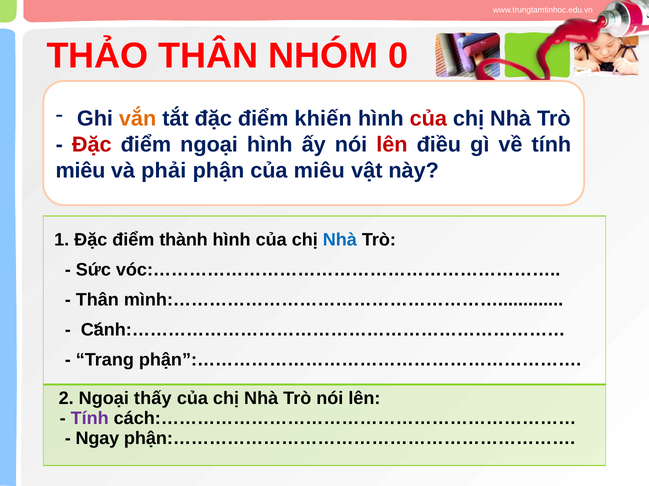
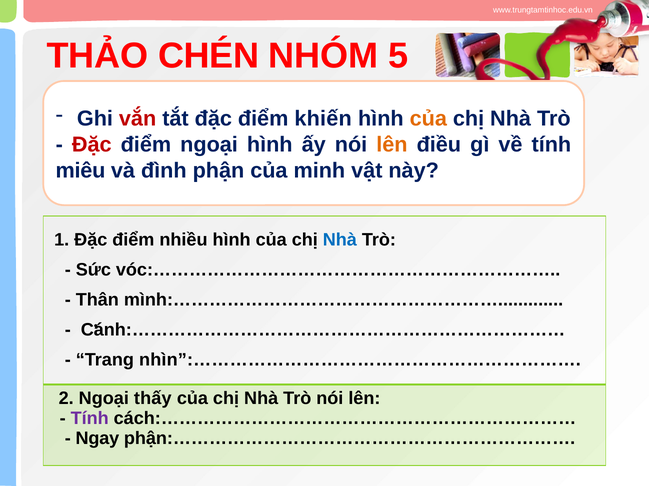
THẢO THÂN: THÂN -> CHÉN
0: 0 -> 5
vắn colour: orange -> red
của at (428, 119) colour: red -> orange
lên at (392, 145) colour: red -> orange
phải: phải -> đình
của miêu: miêu -> minh
thành: thành -> nhiều
phận”:………………………………………………………: phận”:……………………………………………………… -> nhìn”:………………………………………………………
